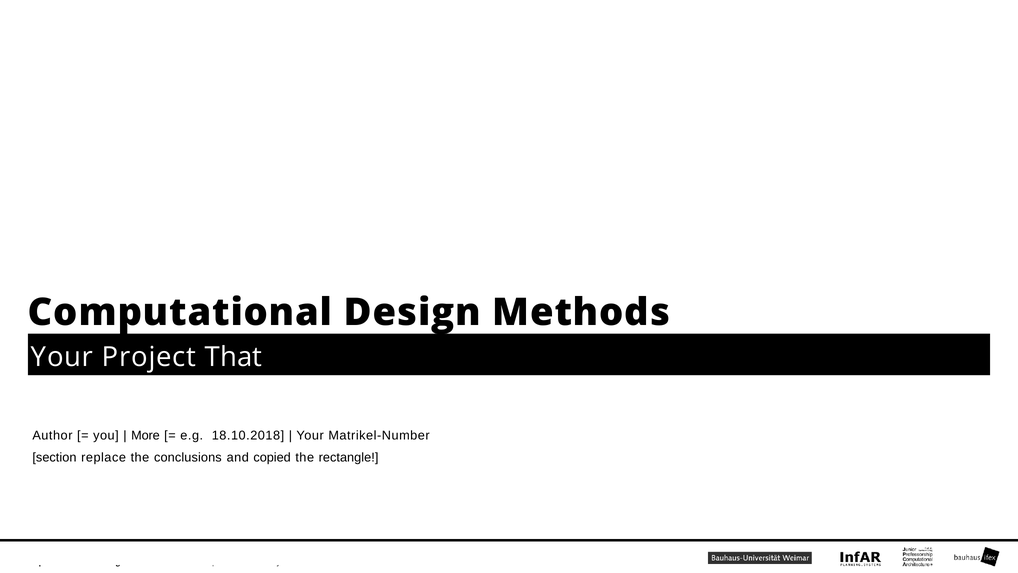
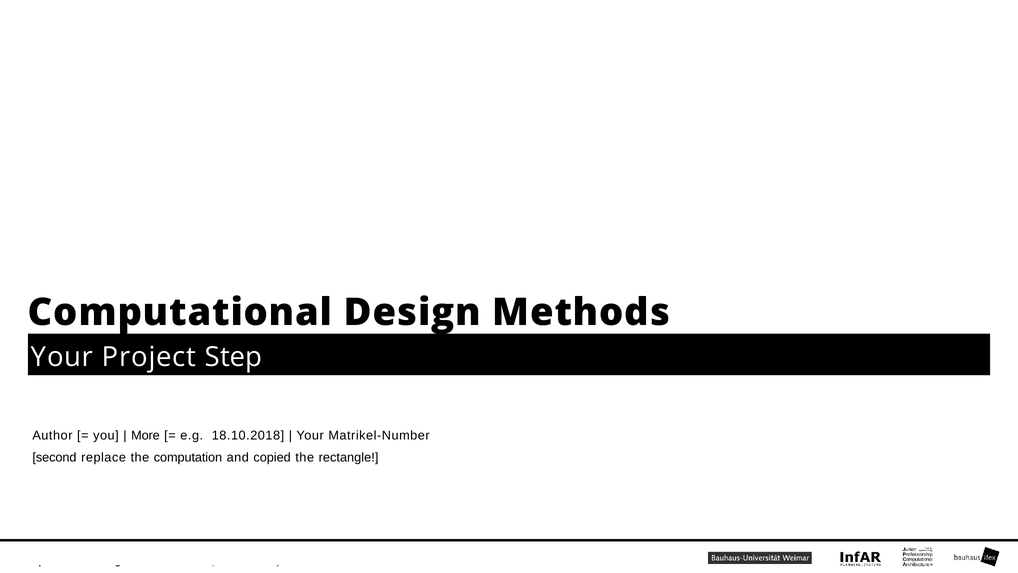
That: That -> Step
section: section -> second
conclusions: conclusions -> computation
